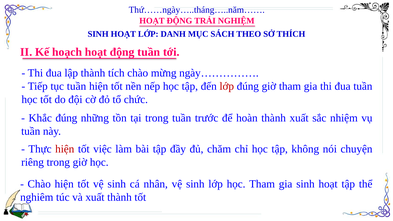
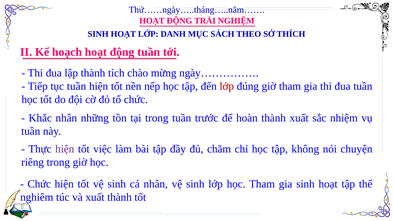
Khắc đúng: đúng -> nhân
hiện at (65, 149) colour: red -> purple
Chào at (39, 184): Chào -> Chức
